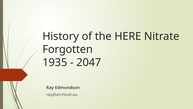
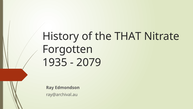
HERE: HERE -> THAT
2047: 2047 -> 2079
